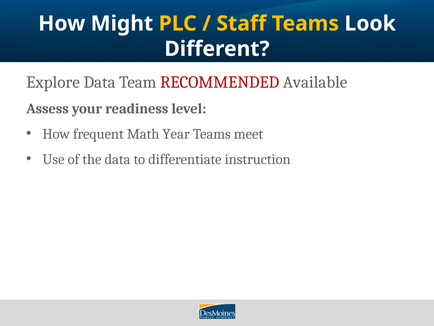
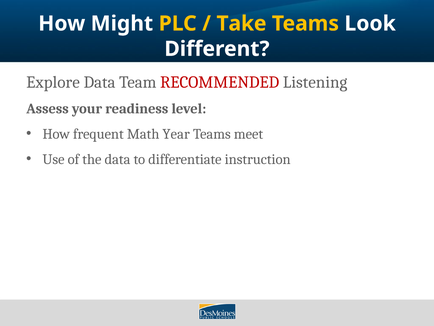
Staff: Staff -> Take
Available: Available -> Listening
